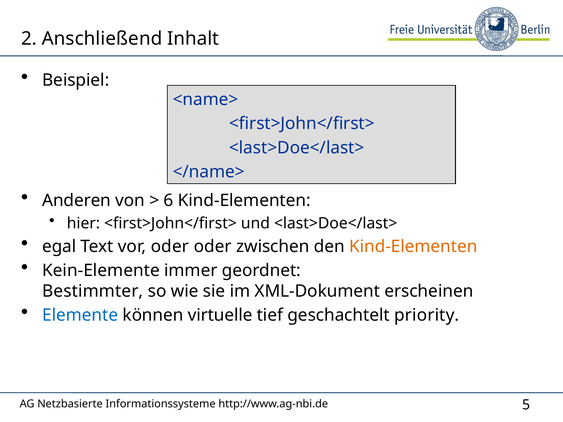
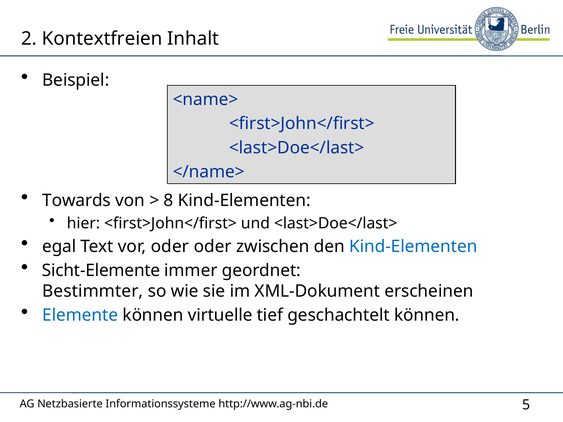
Anschließend: Anschließend -> Kontextfreien
Anderen: Anderen -> Towards
6: 6 -> 8
Kind-Elementen at (413, 247) colour: orange -> blue
Kein-Elemente: Kein-Elemente -> Sicht-Elemente
geschachtelt priority: priority -> können
